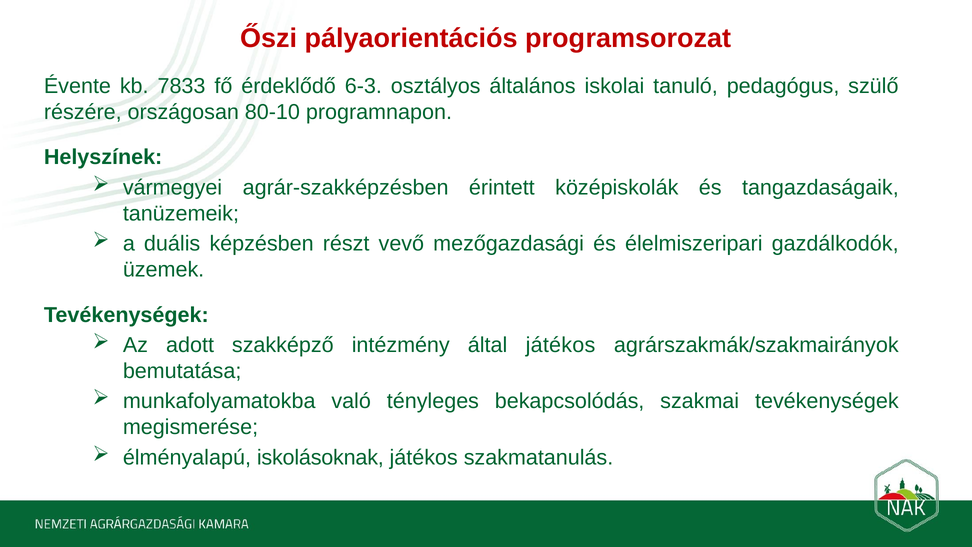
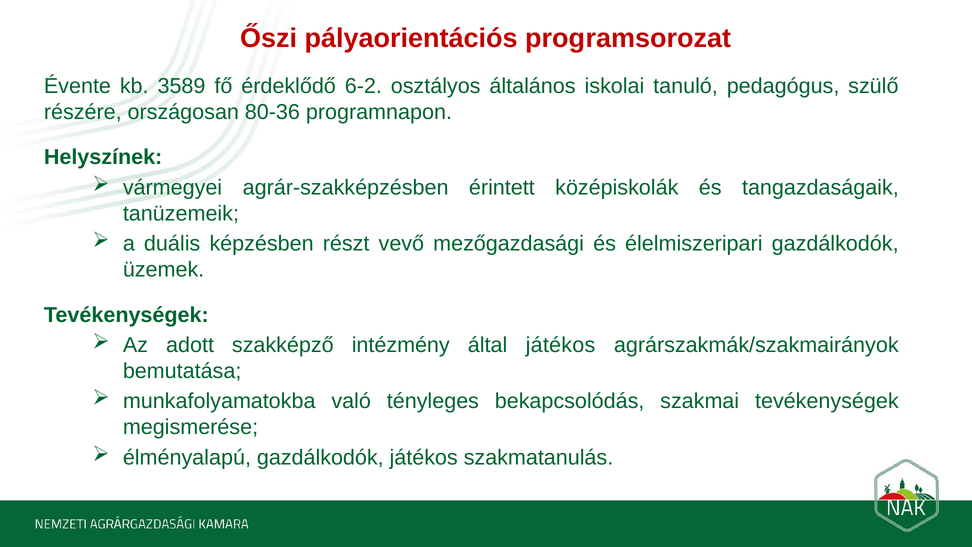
7833: 7833 -> 3589
6-3: 6-3 -> 6-2
80-10: 80-10 -> 80-36
élményalapú iskolásoknak: iskolásoknak -> gazdálkodók
